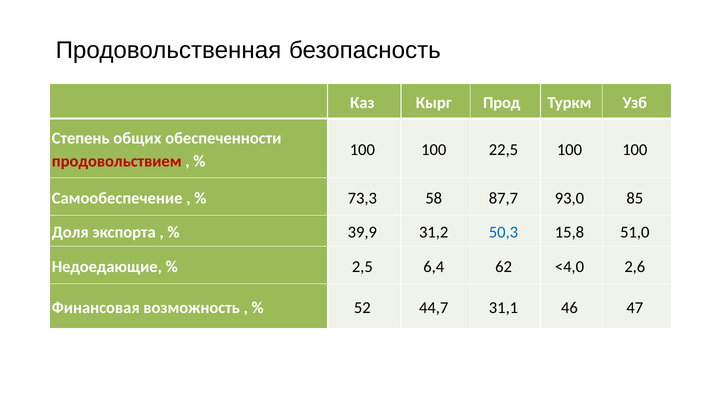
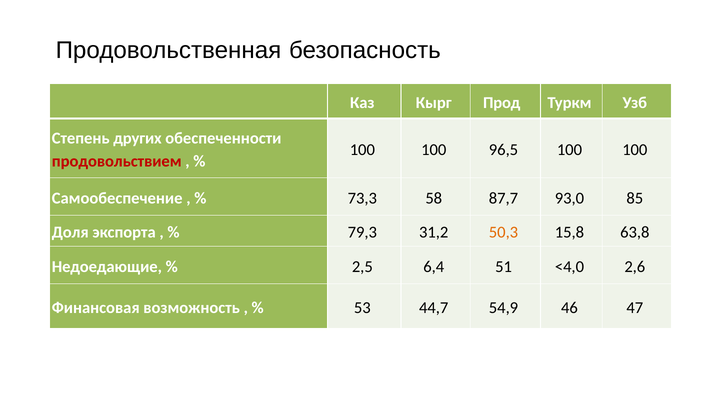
общих: общих -> других
22,5: 22,5 -> 96,5
39,9: 39,9 -> 79,3
50,3 colour: blue -> orange
51,0: 51,0 -> 63,8
62: 62 -> 51
52: 52 -> 53
31,1: 31,1 -> 54,9
